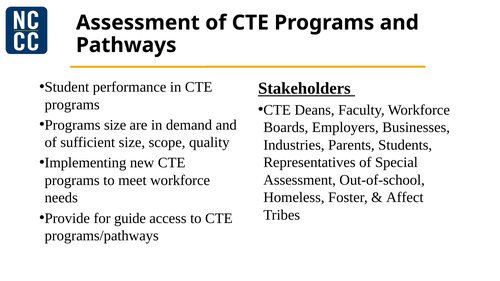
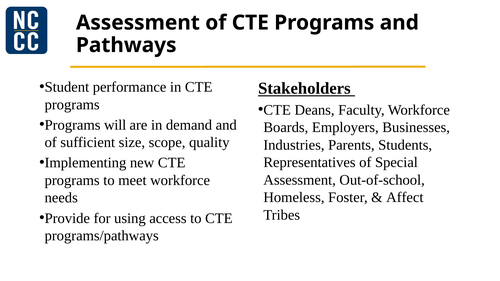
Programs size: size -> will
guide: guide -> using
